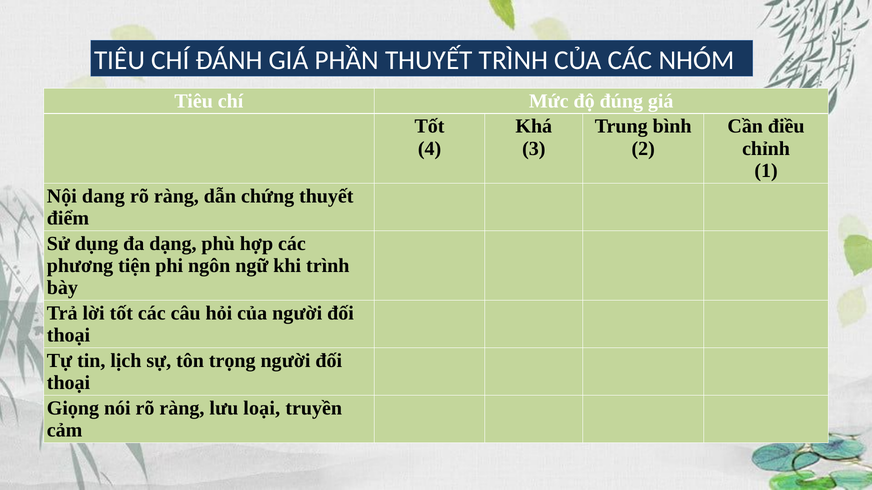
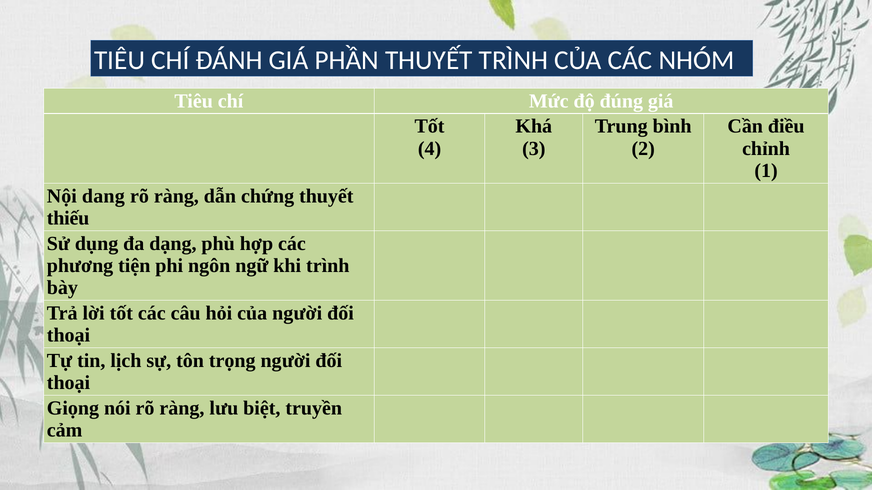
điểm: điểm -> thiếu
loại: loại -> biệt
